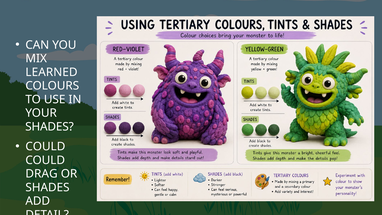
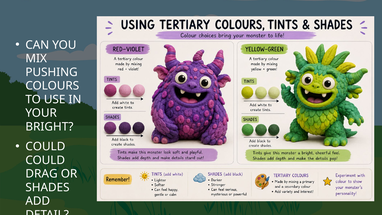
LEARNED: LEARNED -> PUSHING
SHADES at (49, 127): SHADES -> BRIGHT
